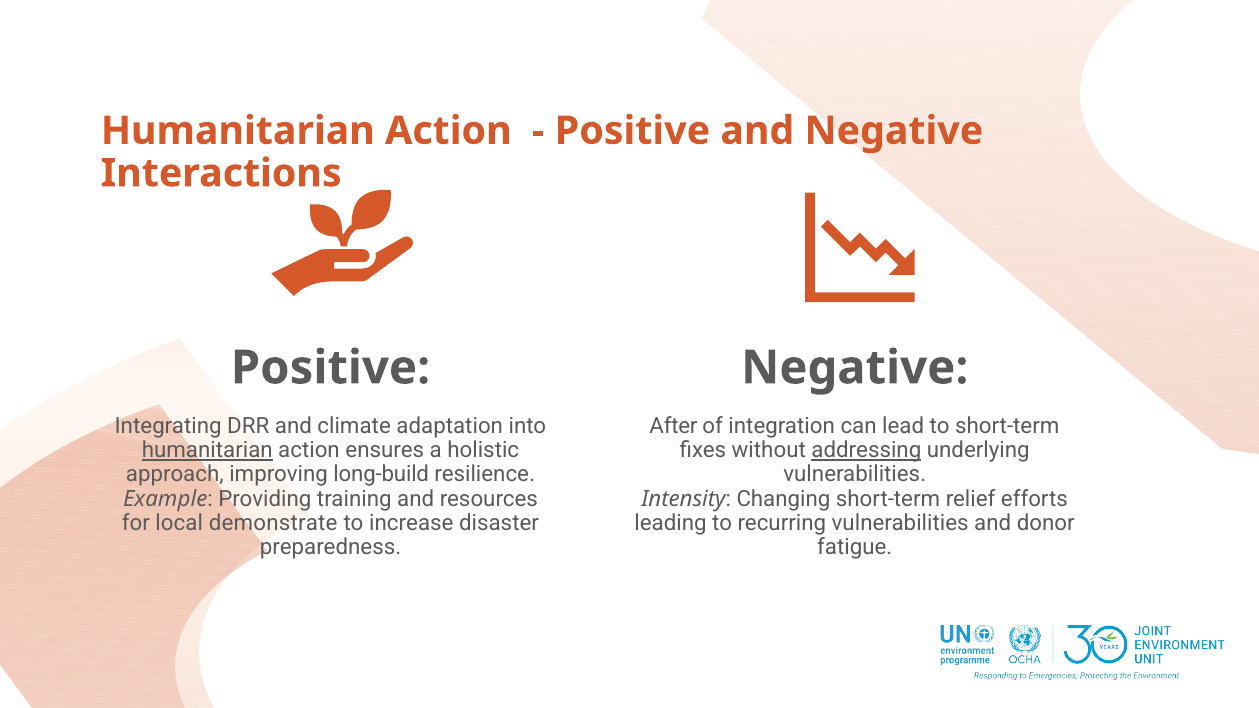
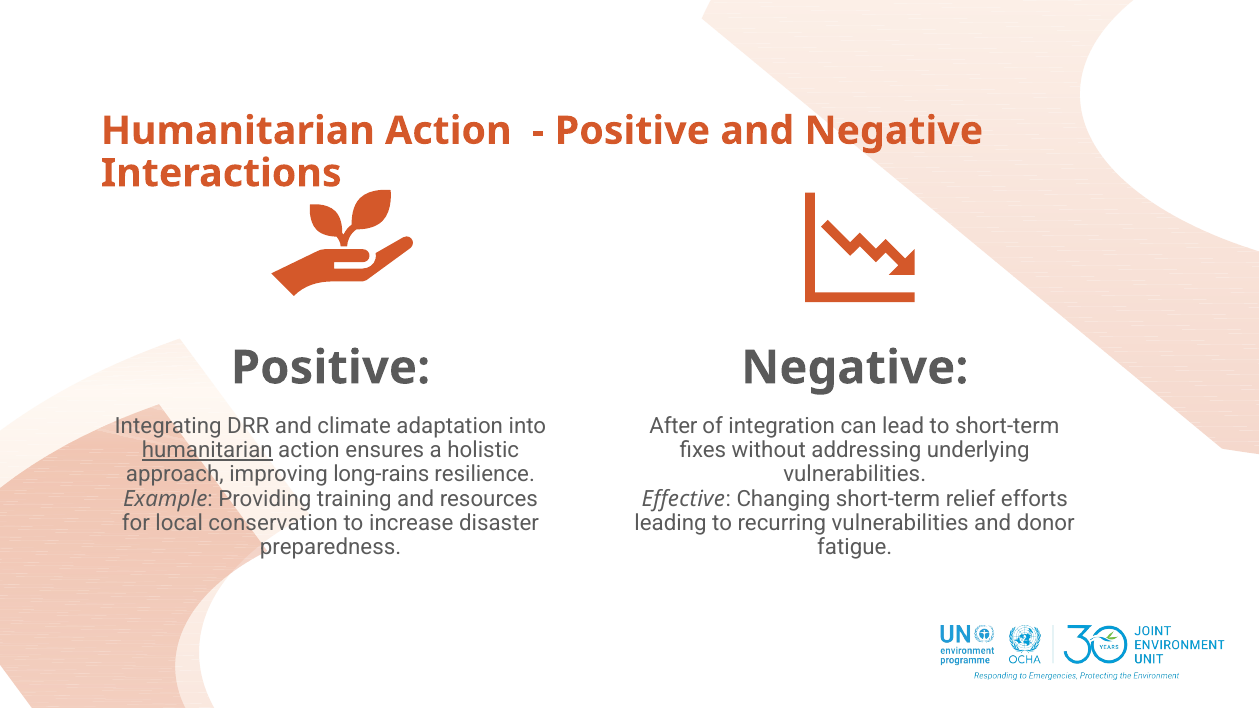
addressing underline: present -> none
long-build: long-build -> long-rains
Intensity: Intensity -> Effective
demonstrate: demonstrate -> conservation
